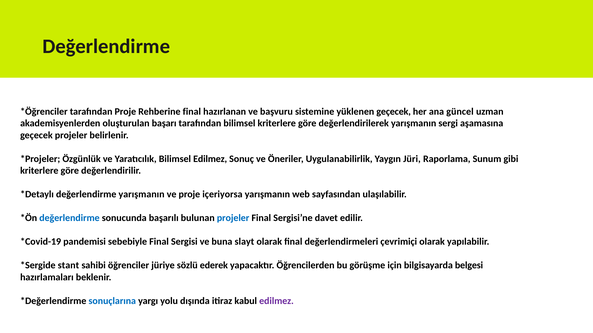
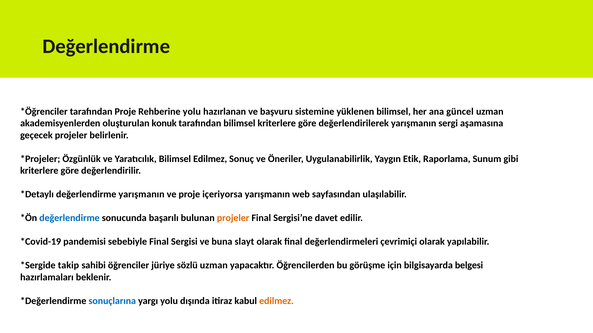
Rehberine final: final -> yolu
yüklenen geçecek: geçecek -> bilimsel
başarı: başarı -> konuk
Jüri: Jüri -> Etik
projeler at (233, 218) colour: blue -> orange
stant: stant -> takip
sözlü ederek: ederek -> uzman
edilmez at (276, 301) colour: purple -> orange
